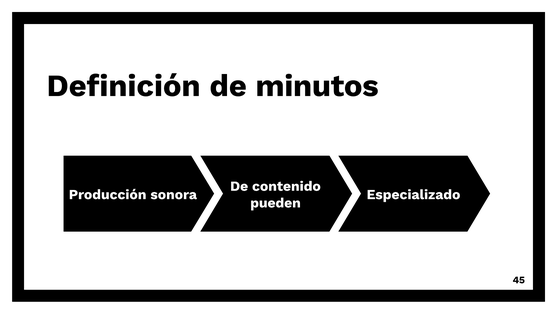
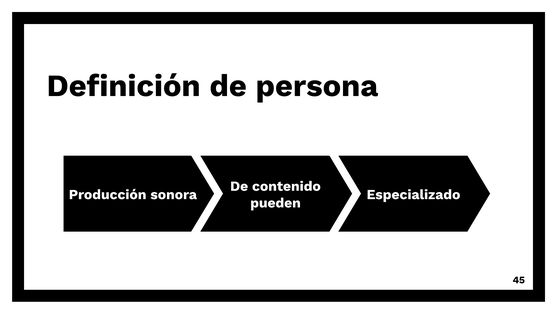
minutos: minutos -> persona
